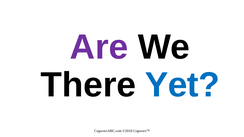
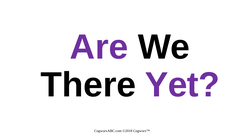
Yet colour: blue -> purple
